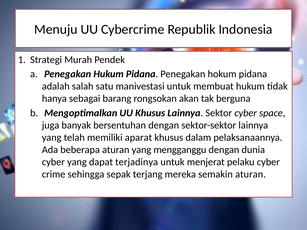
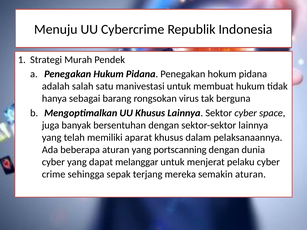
akan: akan -> virus
mengganggu: mengganggu -> portscanning
terjadinya: terjadinya -> melanggar
